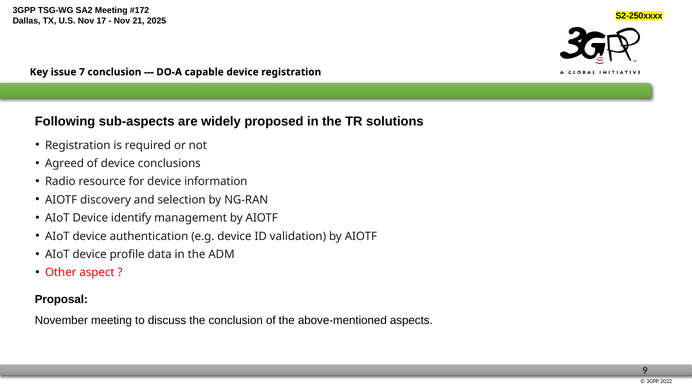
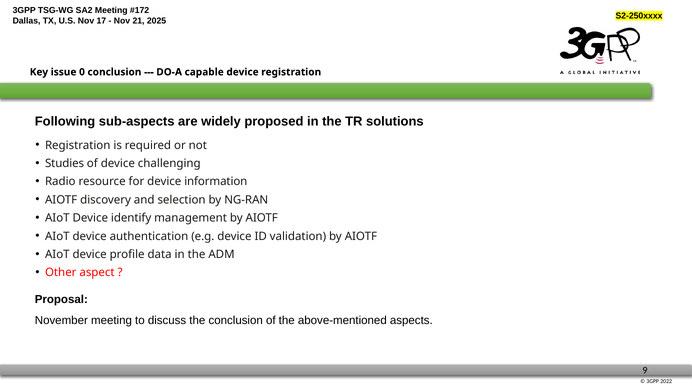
7: 7 -> 0
Agreed: Agreed -> Studies
conclusions: conclusions -> challenging
